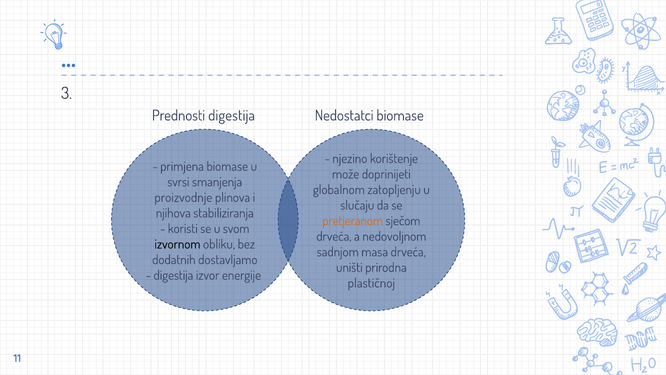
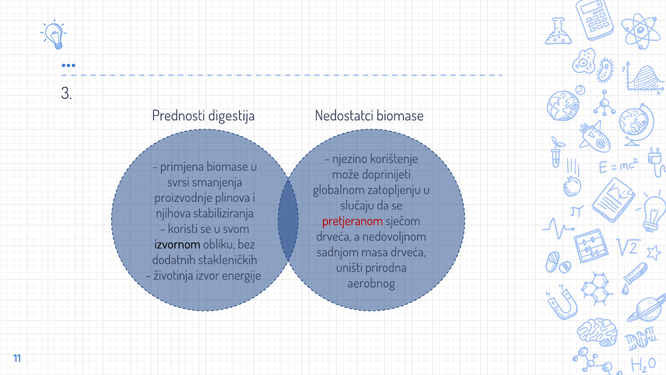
pretjeranom colour: orange -> red
dostavljamo: dostavljamo -> stakleničkih
digestija at (173, 275): digestija -> životinja
plastičnoj: plastičnoj -> aerobnog
